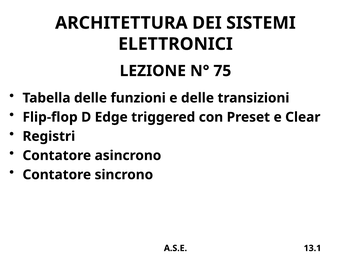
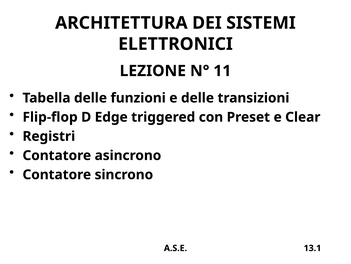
75: 75 -> 11
